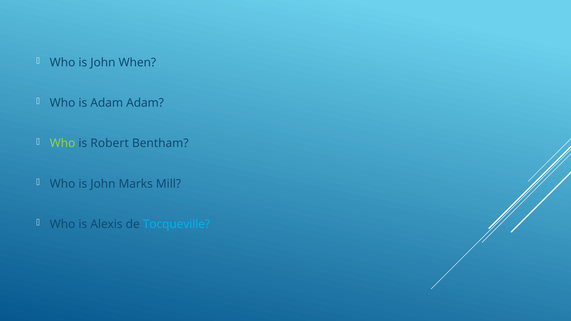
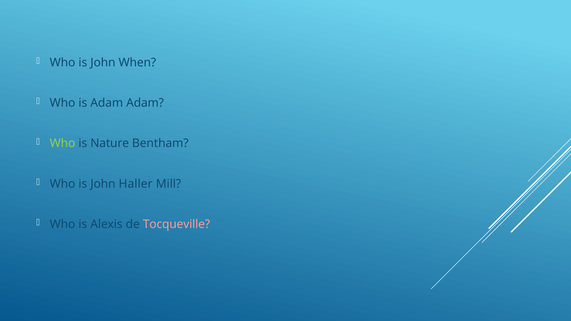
Robert: Robert -> Nature
Marks: Marks -> Haller
Tocqueville colour: light blue -> pink
